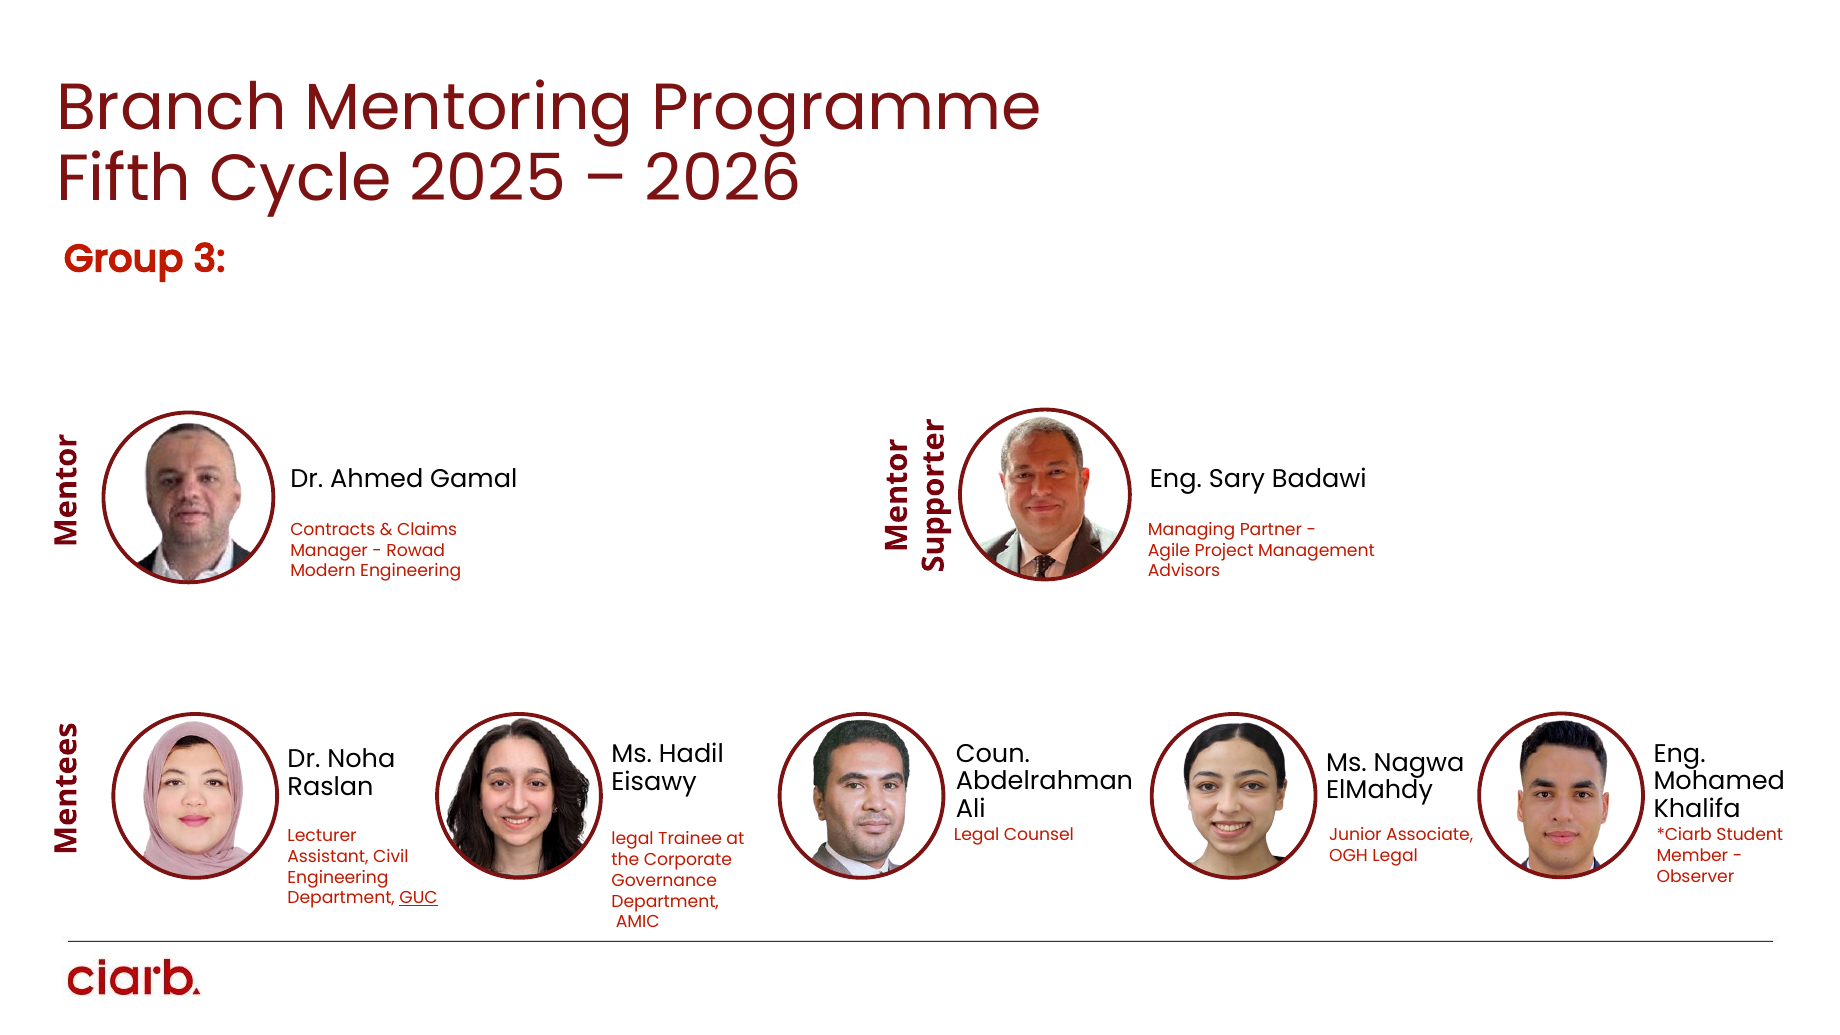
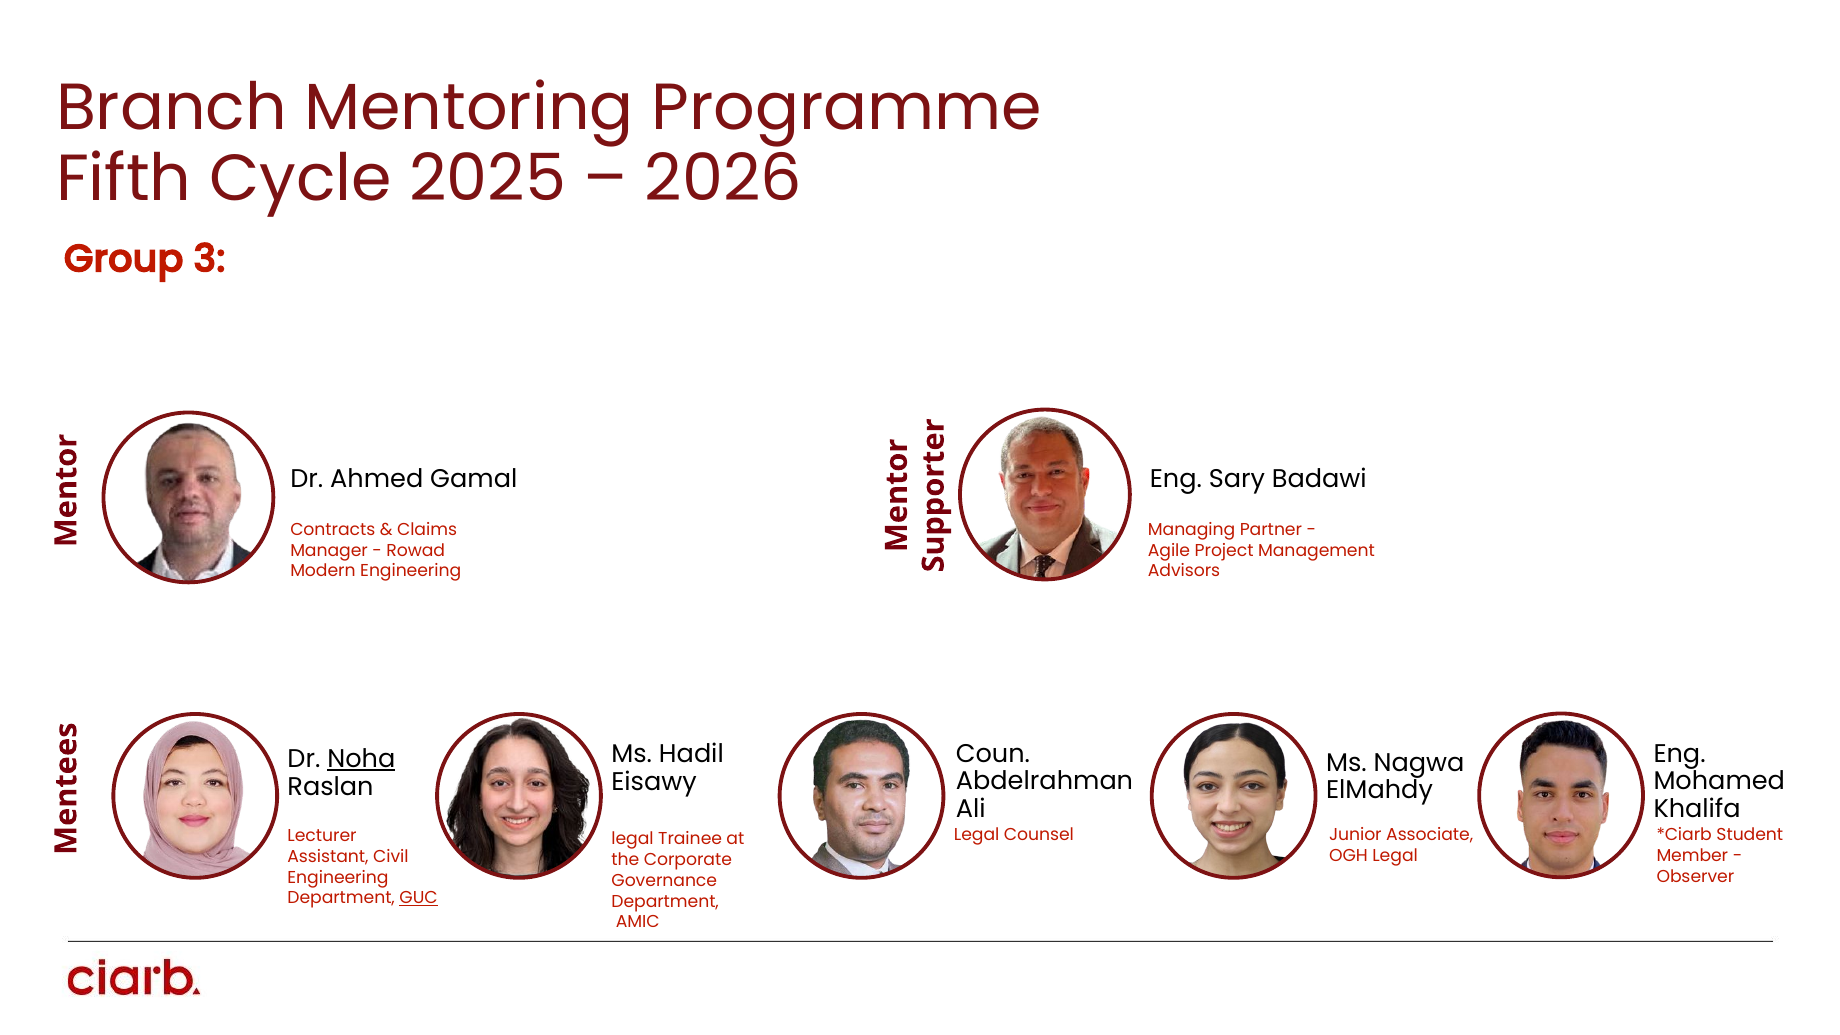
Noha underline: none -> present
